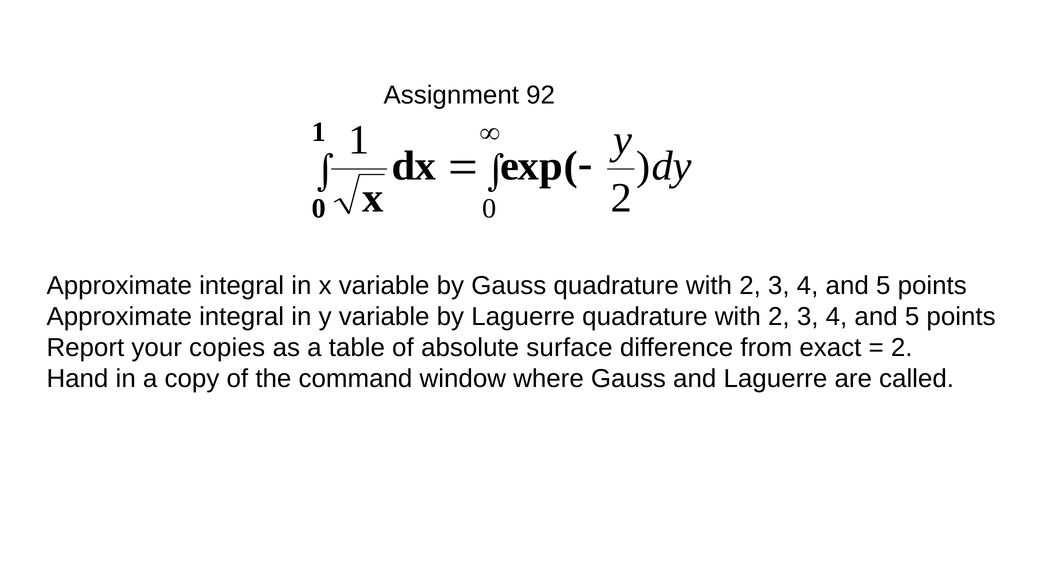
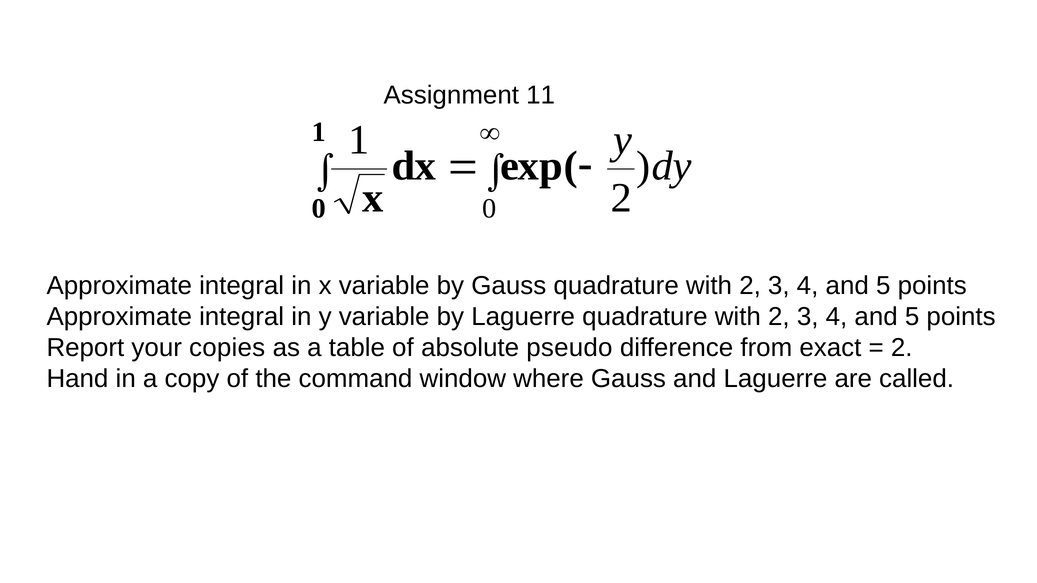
92: 92 -> 11
surface: surface -> pseudo
